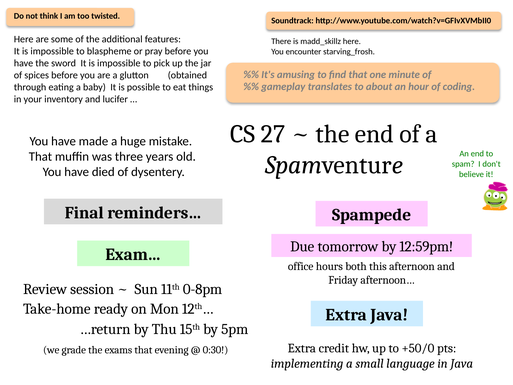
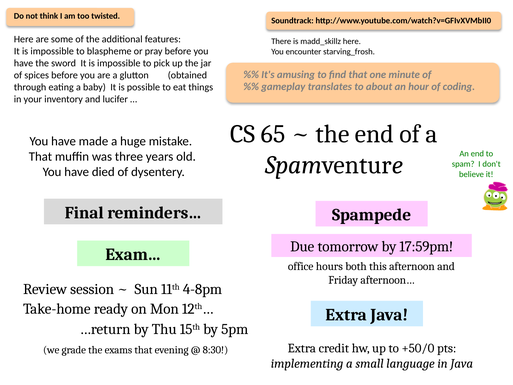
27: 27 -> 65
12:59pm: 12:59pm -> 17:59pm
0-8pm: 0-8pm -> 4-8pm
0:30: 0:30 -> 8:30
